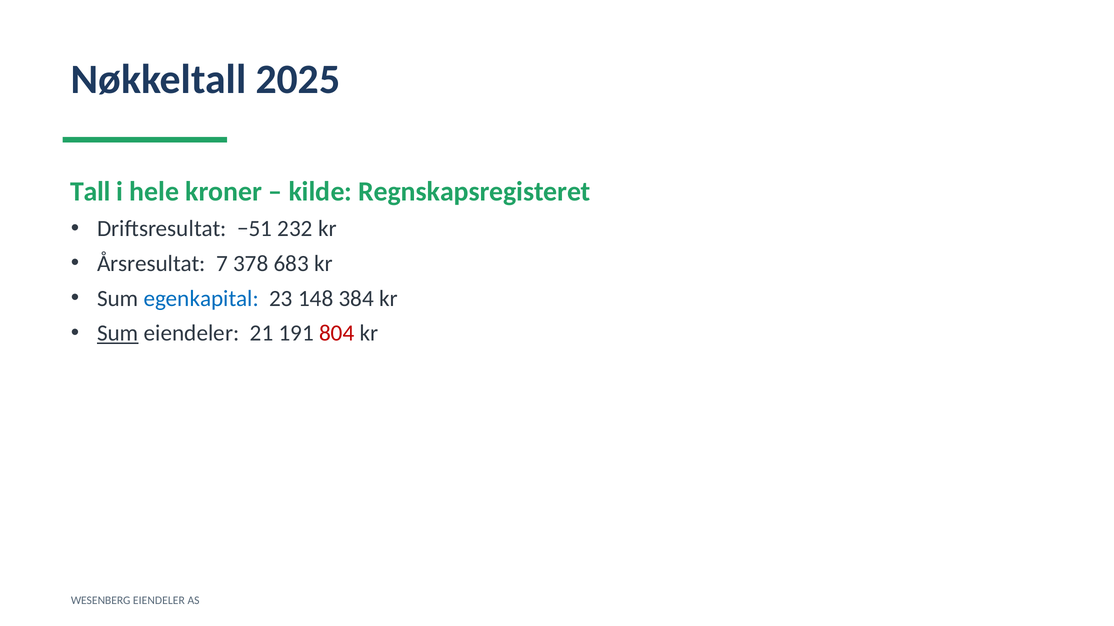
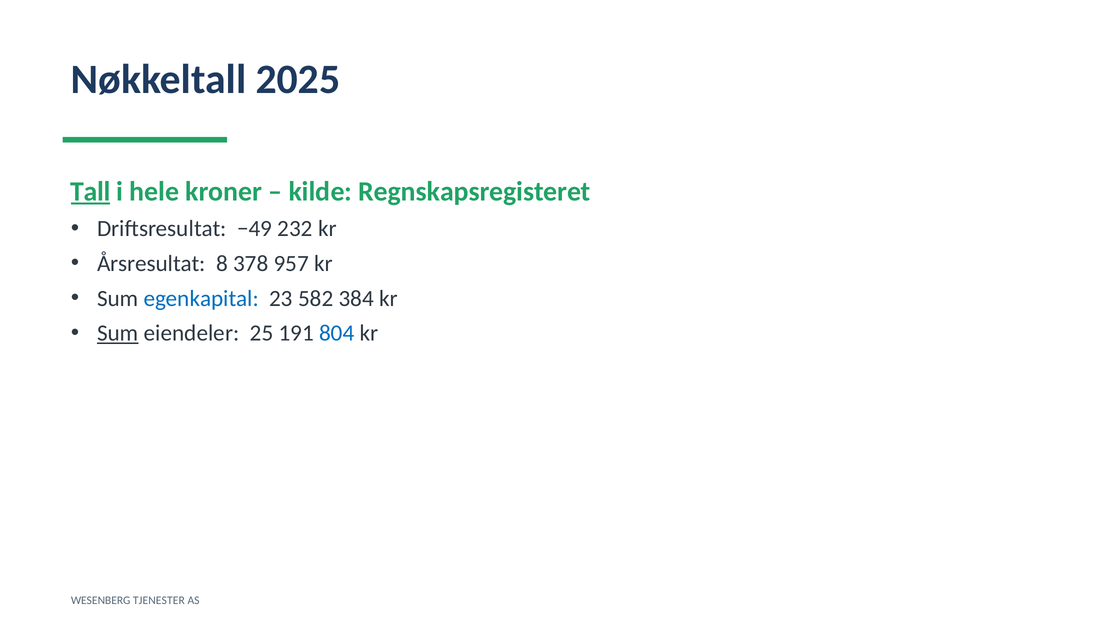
Tall underline: none -> present
−51: −51 -> −49
7: 7 -> 8
683: 683 -> 957
148: 148 -> 582
21: 21 -> 25
804 colour: red -> blue
WESENBERG EIENDELER: EIENDELER -> TJENESTER
